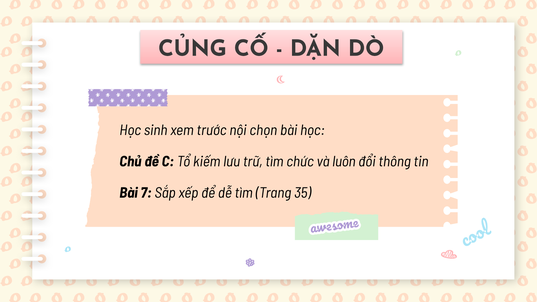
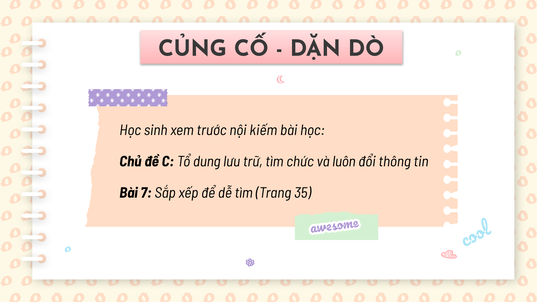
chọn: chọn -> kiếm
kiếm: kiếm -> dung
